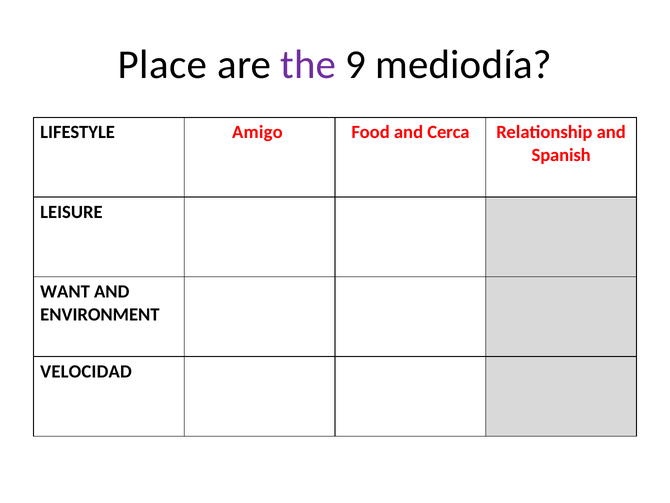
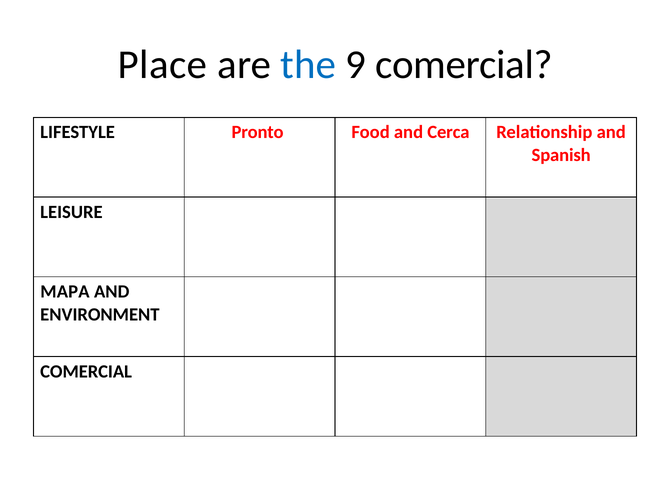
the colour: purple -> blue
9 mediodía: mediodía -> comercial
Amigo: Amigo -> Pronto
WANT: WANT -> MAPA
VELOCIDAD at (86, 371): VELOCIDAD -> COMERCIAL
